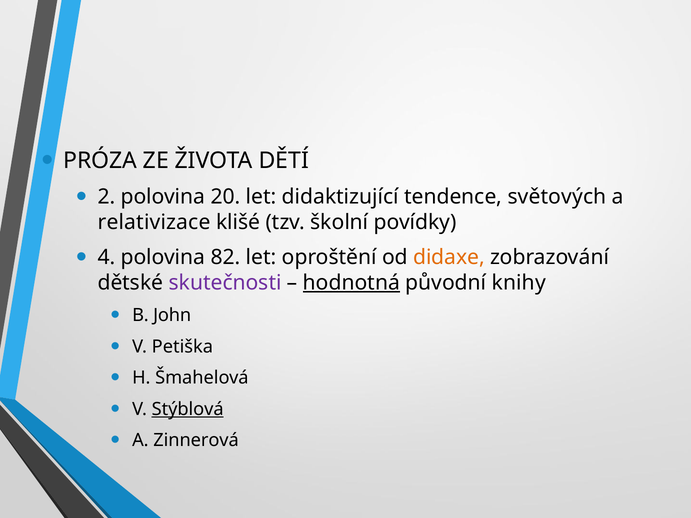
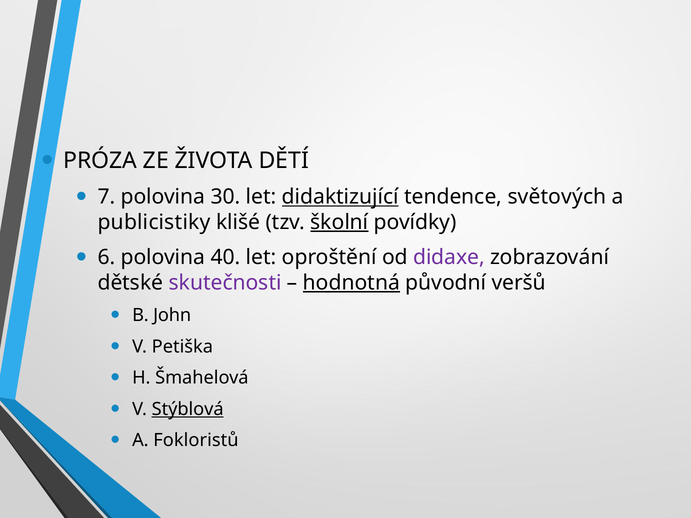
2: 2 -> 7
20: 20 -> 30
didaktizující underline: none -> present
relativizace: relativizace -> publicistiky
školní underline: none -> present
4: 4 -> 6
82: 82 -> 40
didaxe colour: orange -> purple
knihy: knihy -> veršů
Zinnerová: Zinnerová -> Fokloristů
